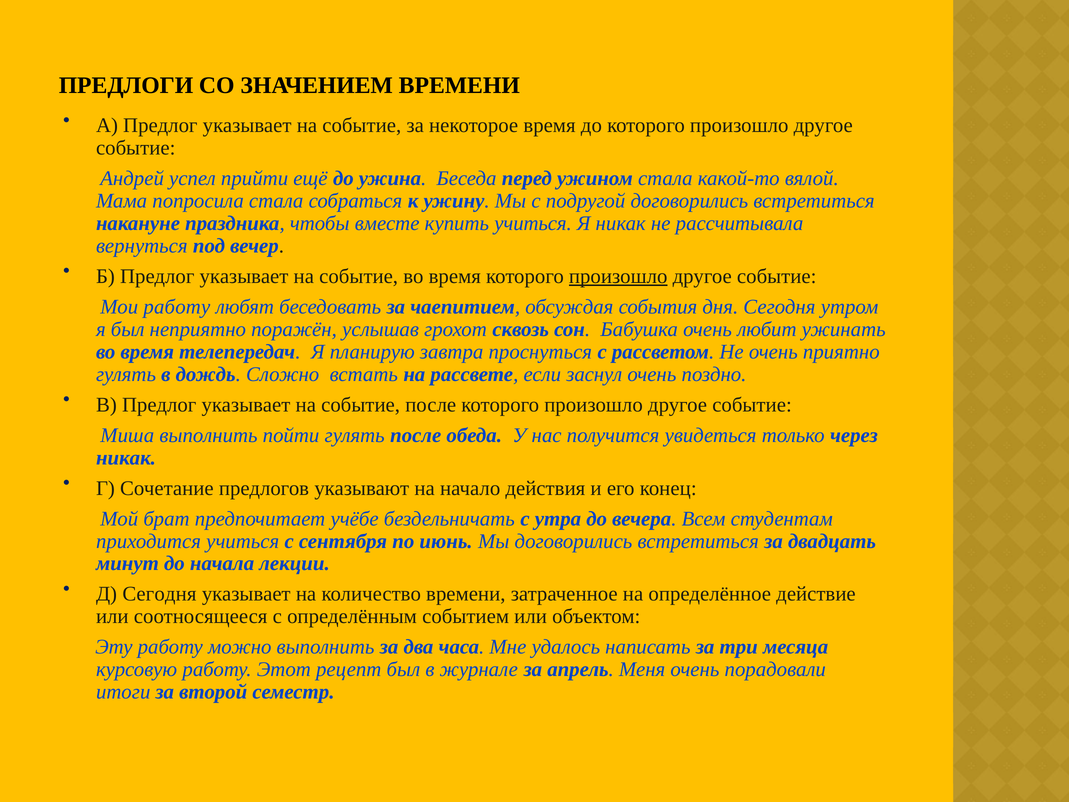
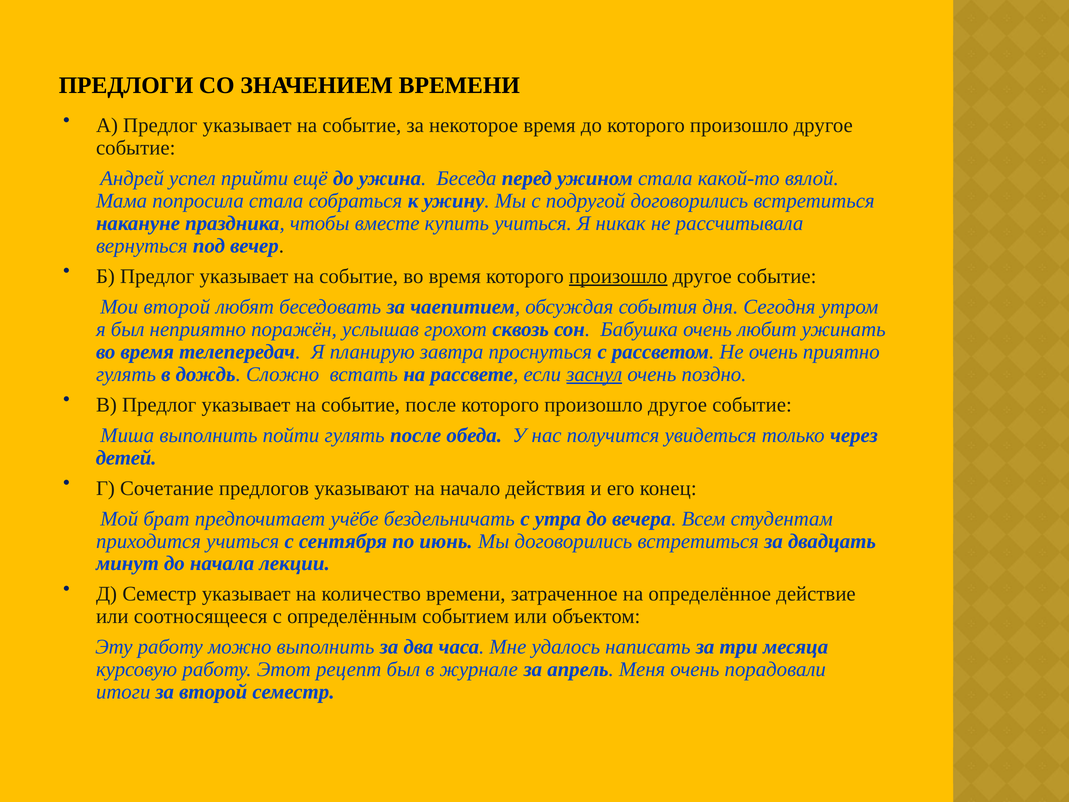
Мои работу: работу -> второй
заснул underline: none -> present
никак at (126, 458): никак -> детей
Д Сегодня: Сегодня -> Семестр
